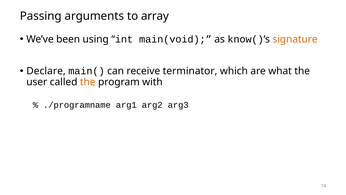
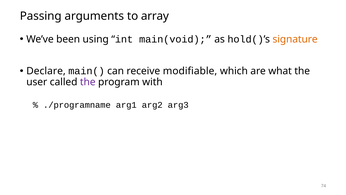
know(: know( -> hold(
terminator: terminator -> modifiable
the at (88, 82) colour: orange -> purple
